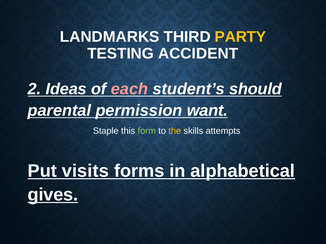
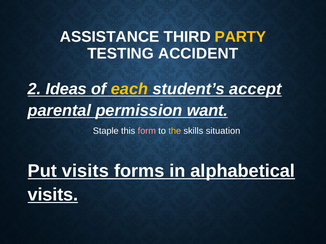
LANDMARKS: LANDMARKS -> ASSISTANCE
each colour: pink -> yellow
should: should -> accept
form colour: light green -> pink
attempts: attempts -> situation
gives at (53, 195): gives -> visits
